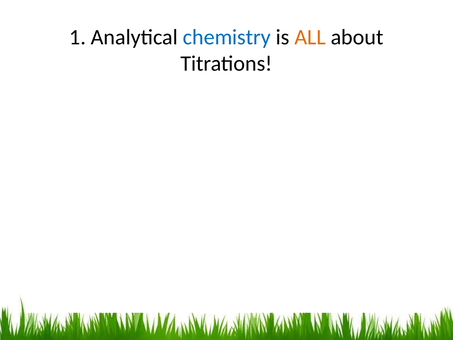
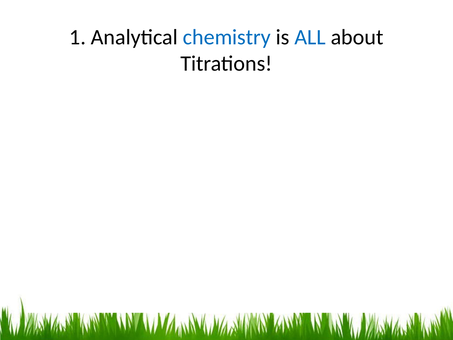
ALL colour: orange -> blue
